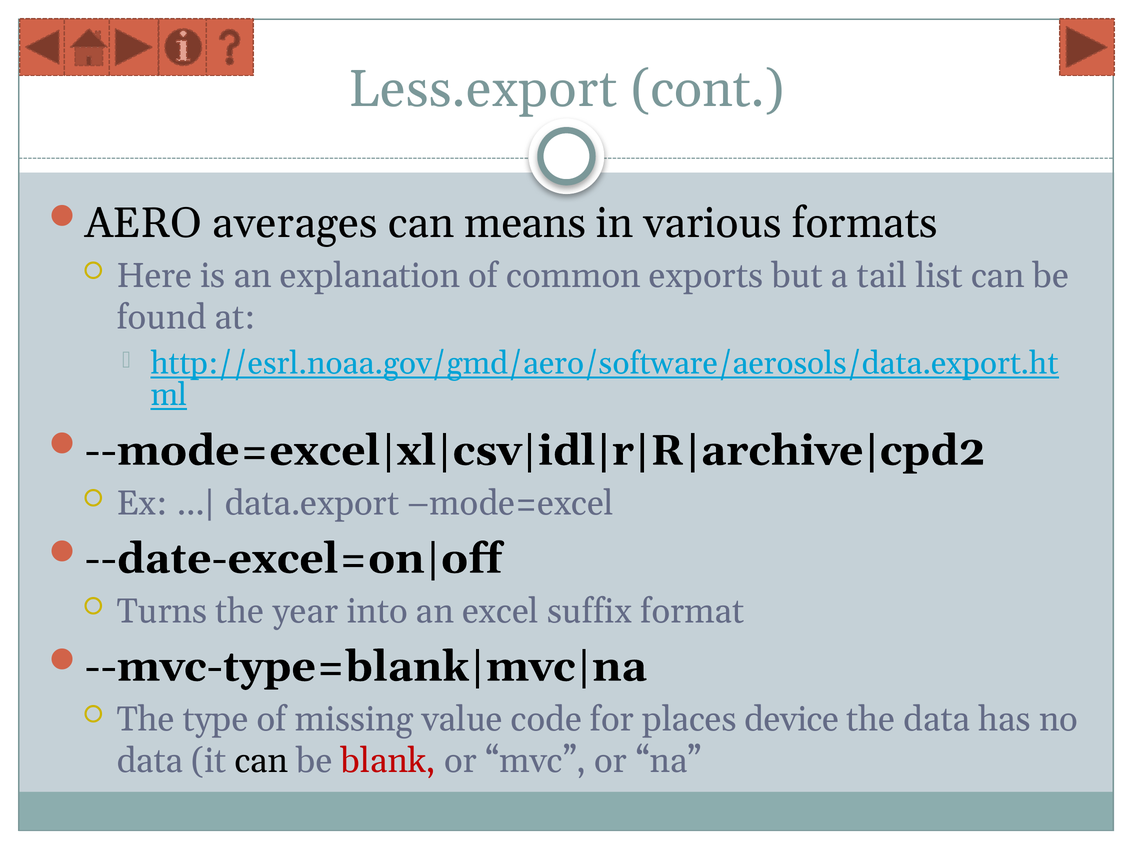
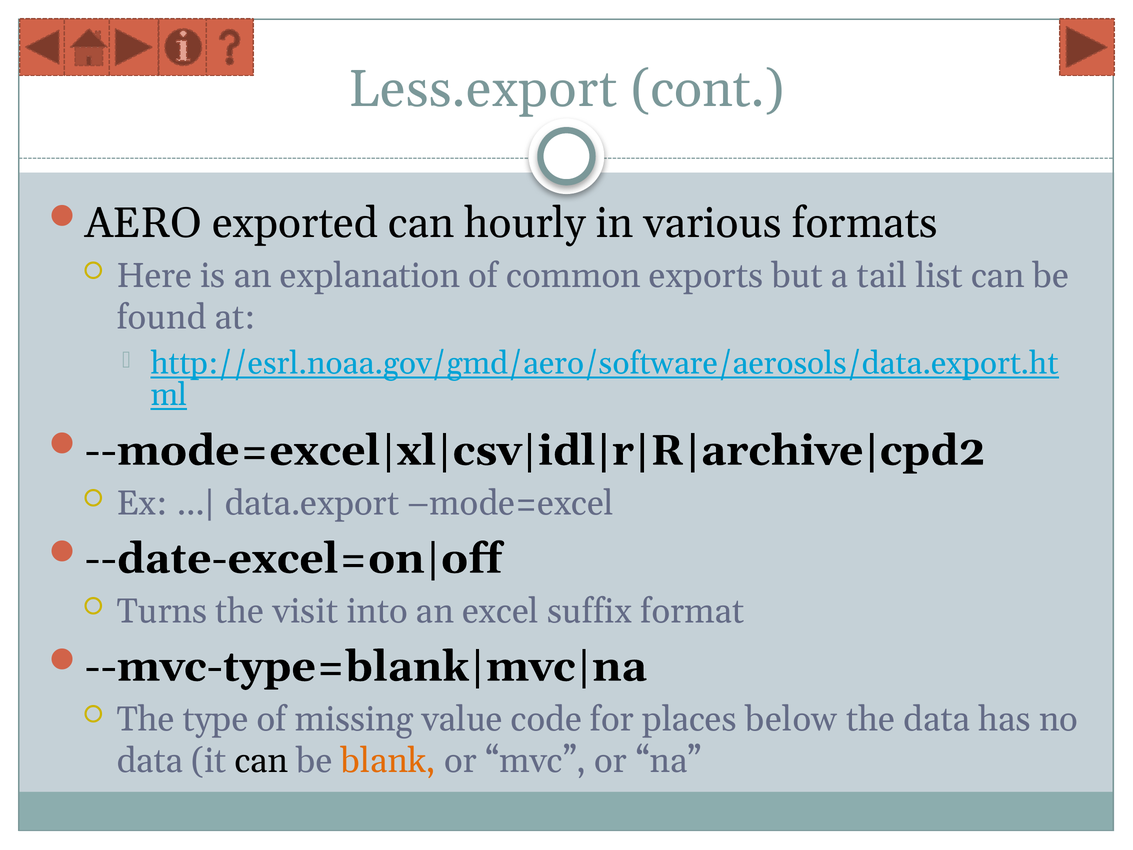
averages: averages -> exported
means: means -> hourly
year: year -> visit
device: device -> below
blank colour: red -> orange
